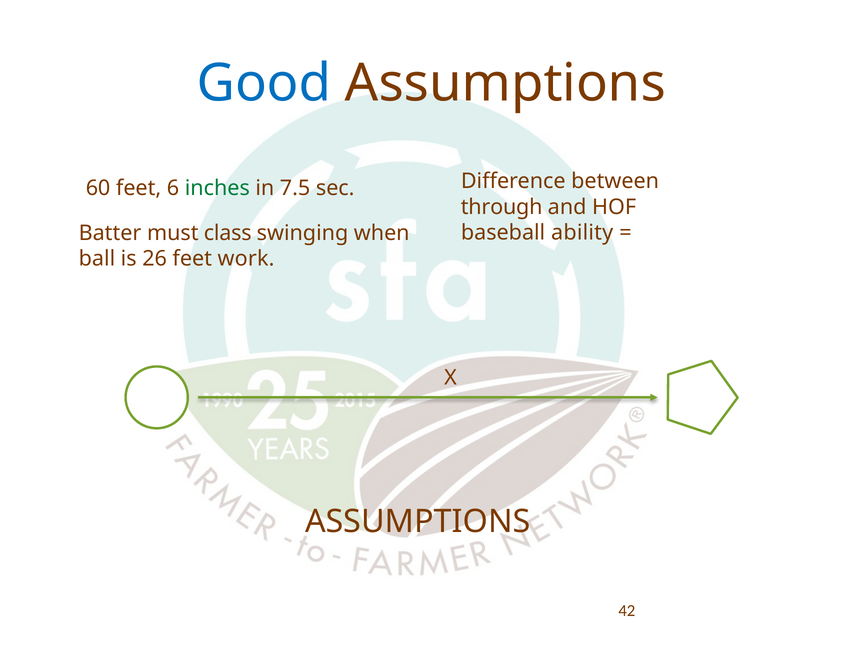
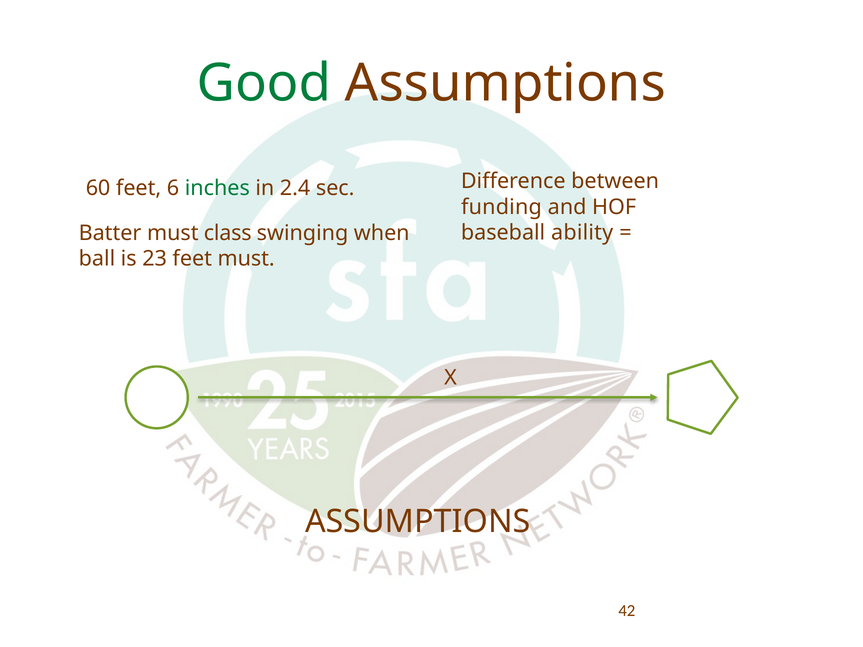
Good colour: blue -> green
7.5: 7.5 -> 2.4
through: through -> funding
26: 26 -> 23
feet work: work -> must
